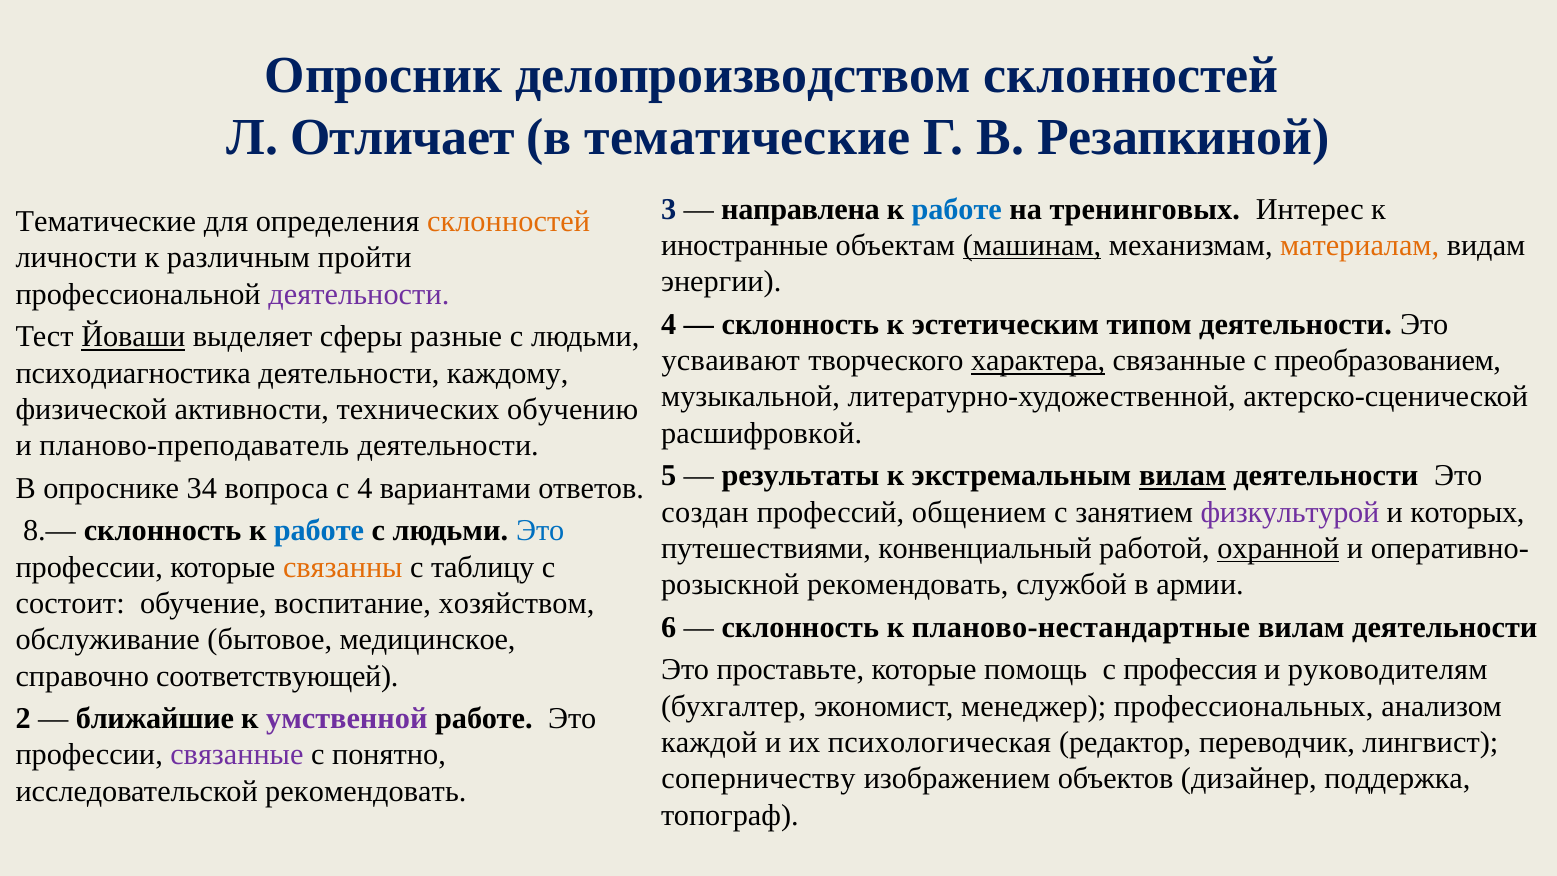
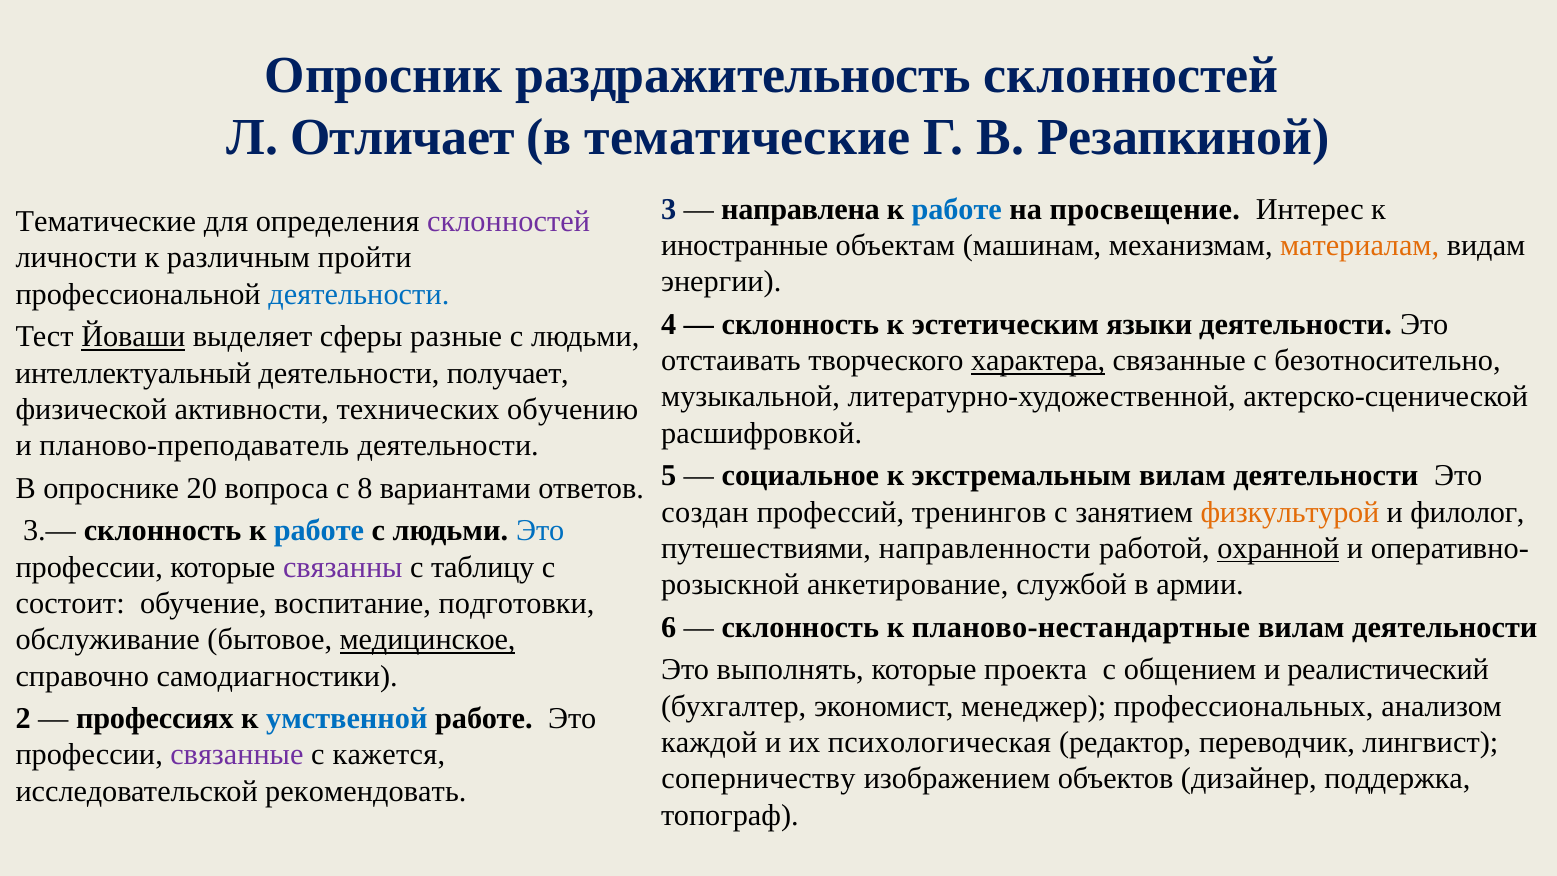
делопроизводством: делопроизводством -> раздражительность
тренинговых: тренинговых -> просвещение
склонностей at (509, 222) colour: orange -> purple
машинам underline: present -> none
деятельности at (359, 294) colour: purple -> blue
типом: типом -> языки
усваивают: усваивают -> отстаивать
преобразованием: преобразованием -> безотносительно
психодиагностика: психодиагностика -> интеллектуальный
каждому: каждому -> получает
результаты: результаты -> социальное
вилам at (1182, 476) underline: present -> none
34: 34 -> 20
с 4: 4 -> 8
общением: общением -> тренингов
физкультурой colour: purple -> orange
которых: которых -> филолог
8.—: 8.— -> 3.—
конвенциальный: конвенциальный -> направленности
связанны colour: orange -> purple
рекомендовать at (908, 585): рекомендовать -> анкетирование
хозяйством: хозяйством -> подготовки
медицинское underline: none -> present
проставьте: проставьте -> выполнять
помощь: помощь -> проекта
профессия: профессия -> общением
руководителям: руководителям -> реалистический
соответствующей: соответствующей -> самодиагностики
ближайшие: ближайшие -> профессиях
умственной colour: purple -> blue
понятно: понятно -> кажется
